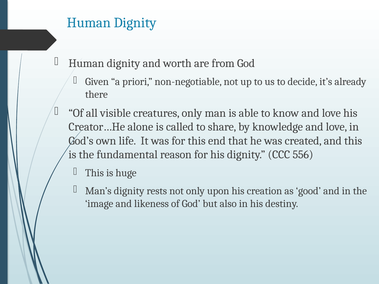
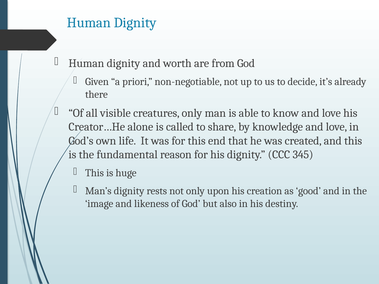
556: 556 -> 345
